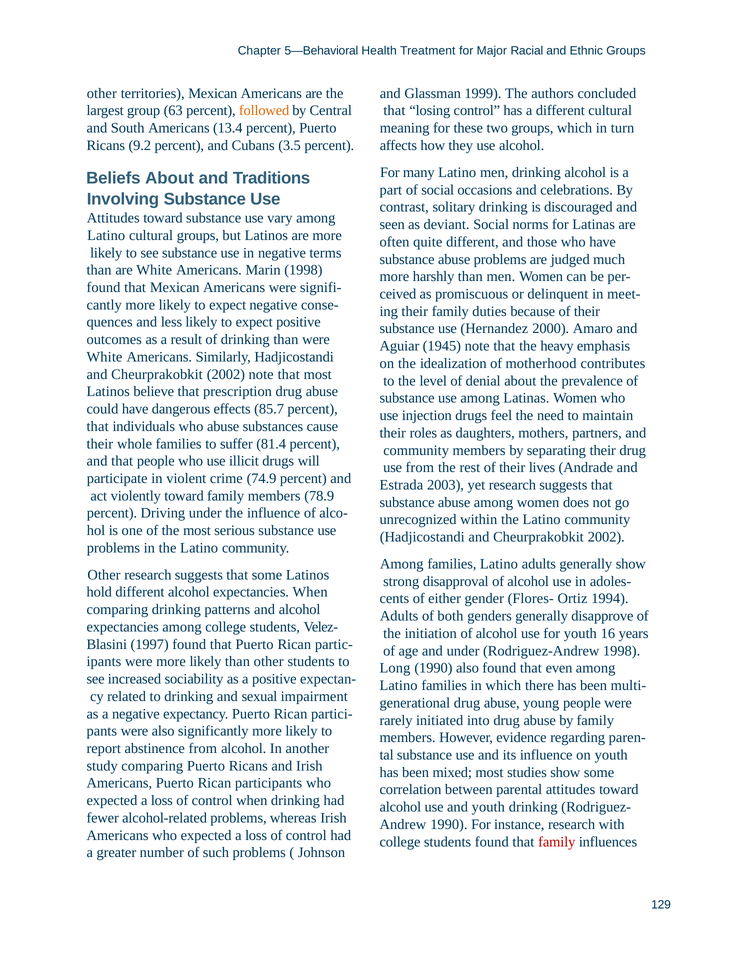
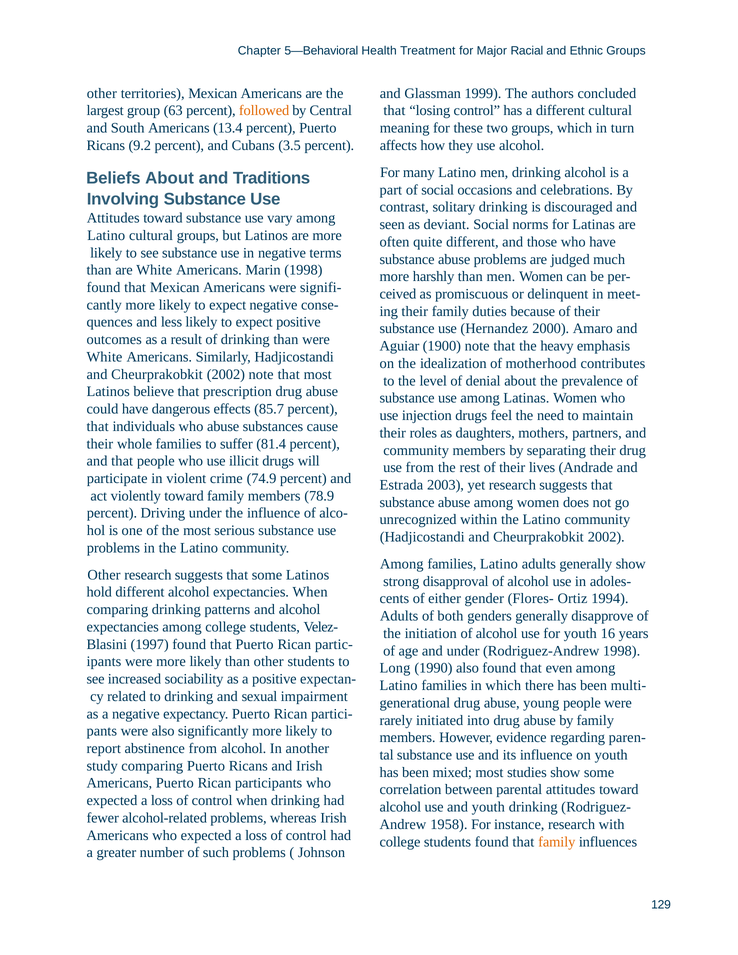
1945: 1945 -> 1900
Andrew 1990: 1990 -> 1958
family at (557, 842) colour: red -> orange
